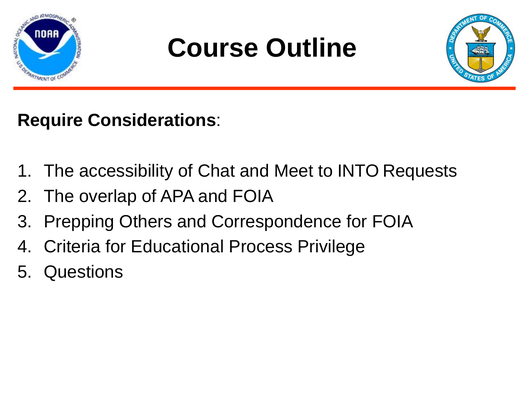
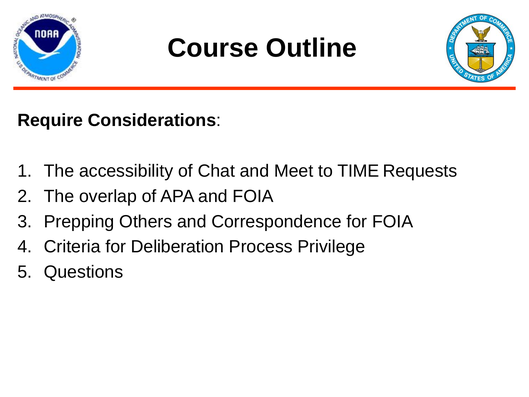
INTO: INTO -> TIME
Educational: Educational -> Deliberation
